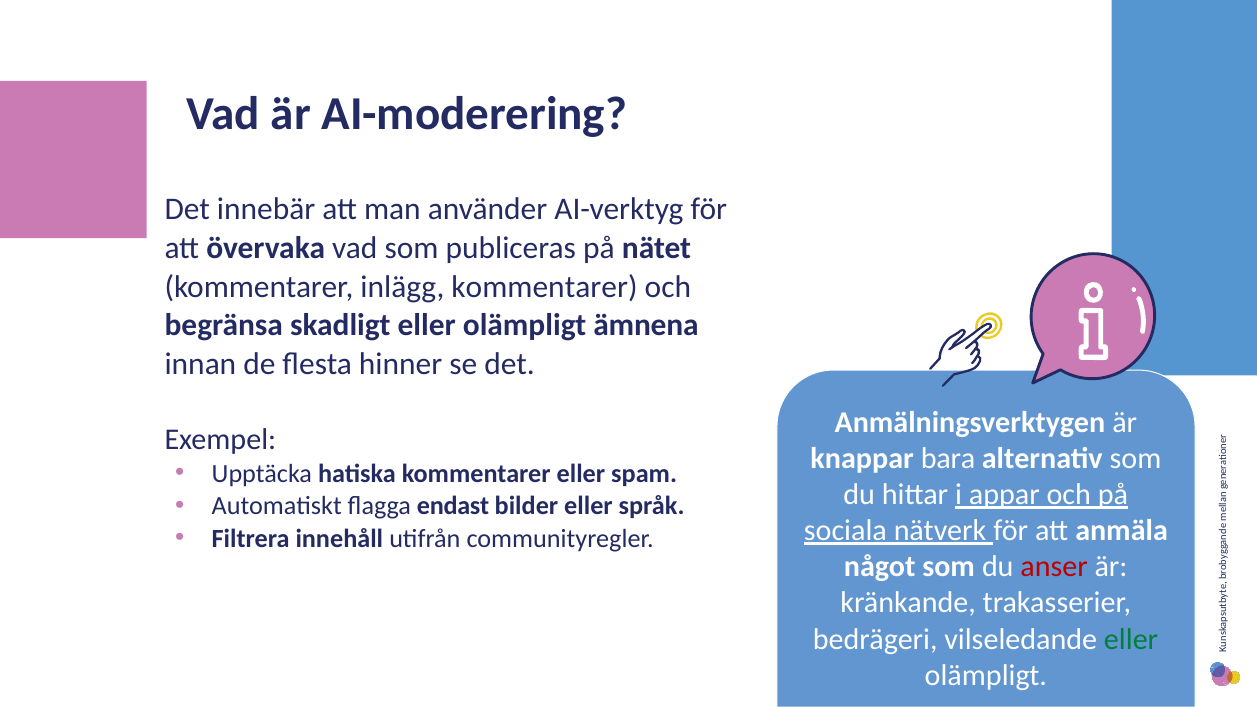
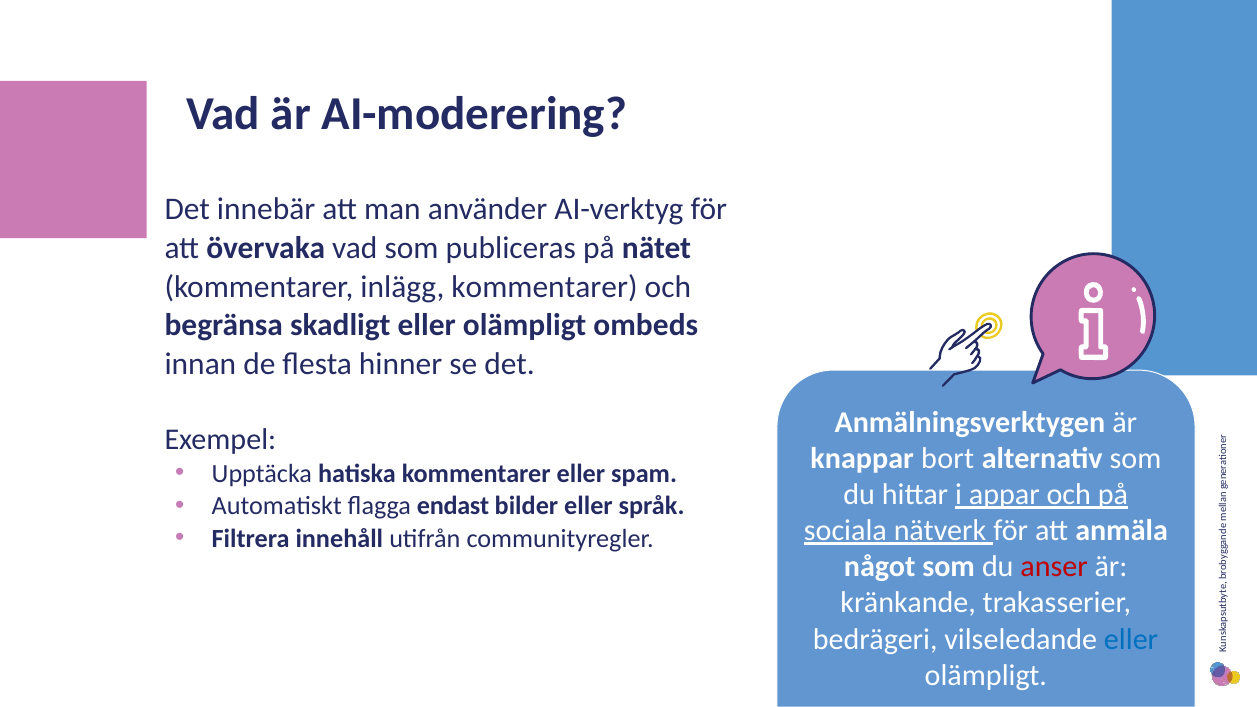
ämnena: ämnena -> ombeds
bara: bara -> bort
eller at (1131, 639) colour: green -> blue
